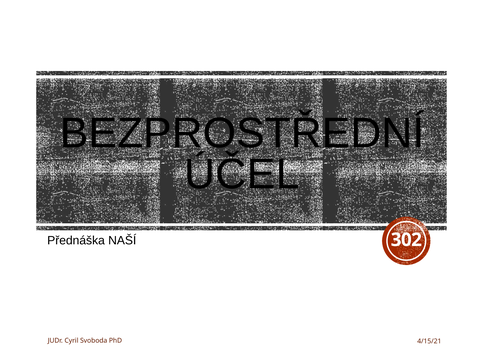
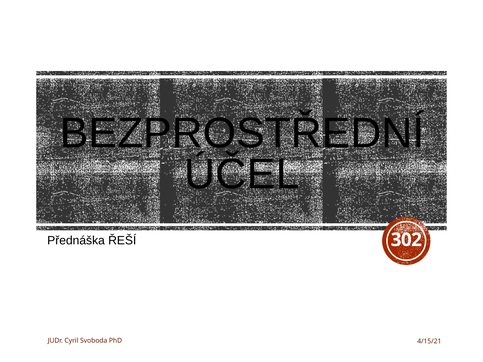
NAŠÍ: NAŠÍ -> ŘEŠÍ
